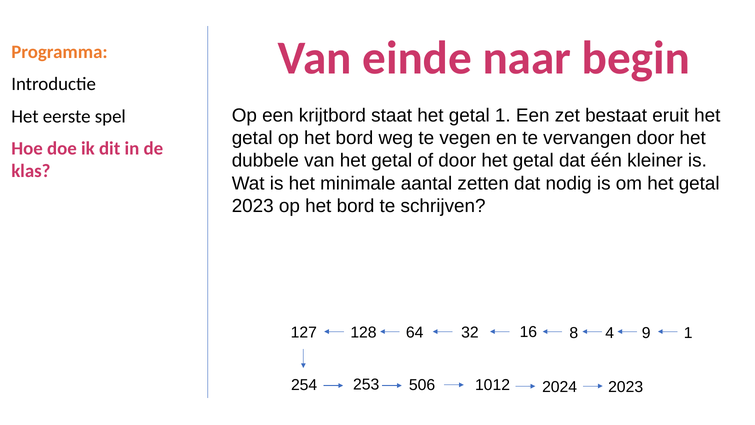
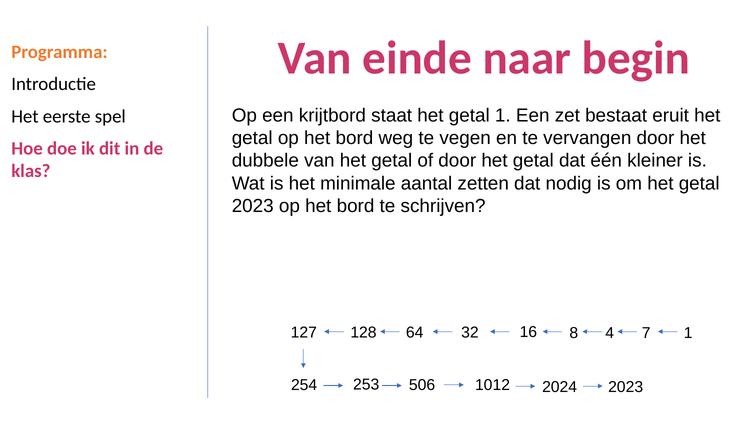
9: 9 -> 7
